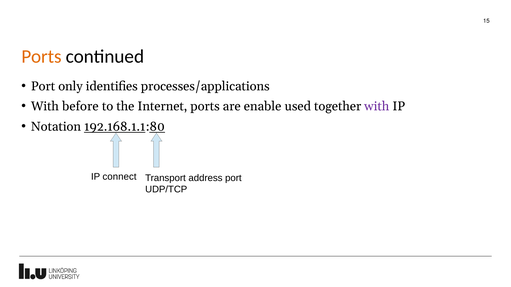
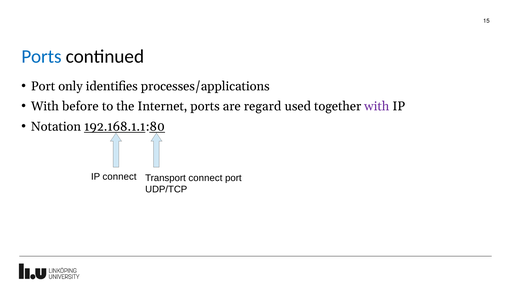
Ports at (41, 57) colour: orange -> blue
enable: enable -> regard
Transport address: address -> connect
